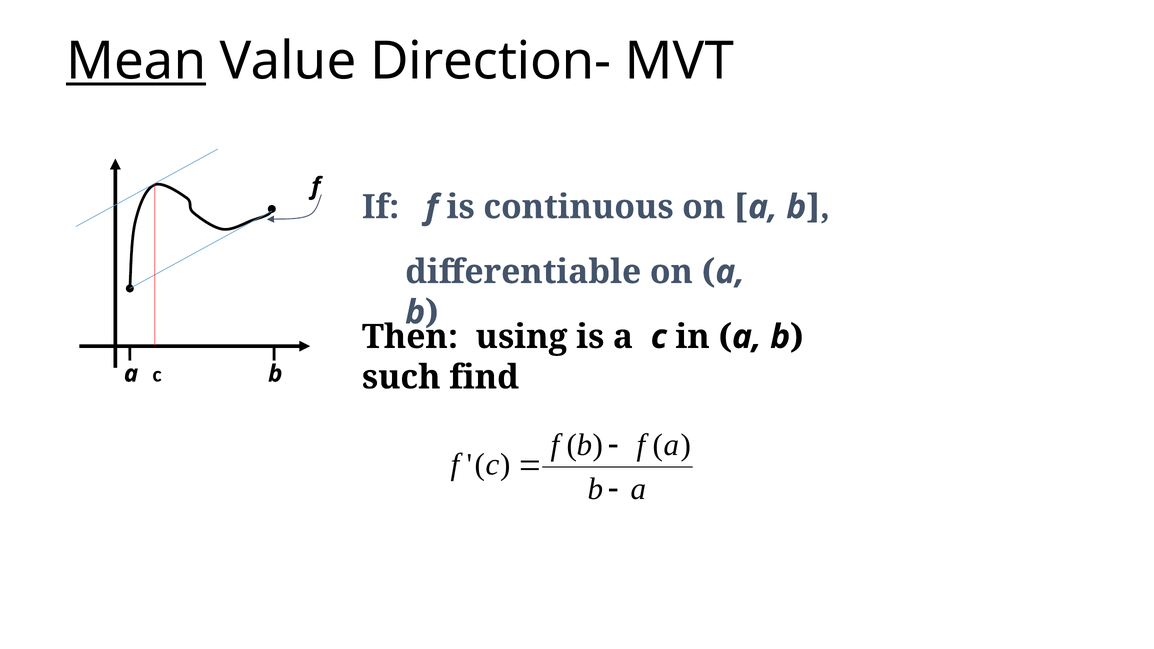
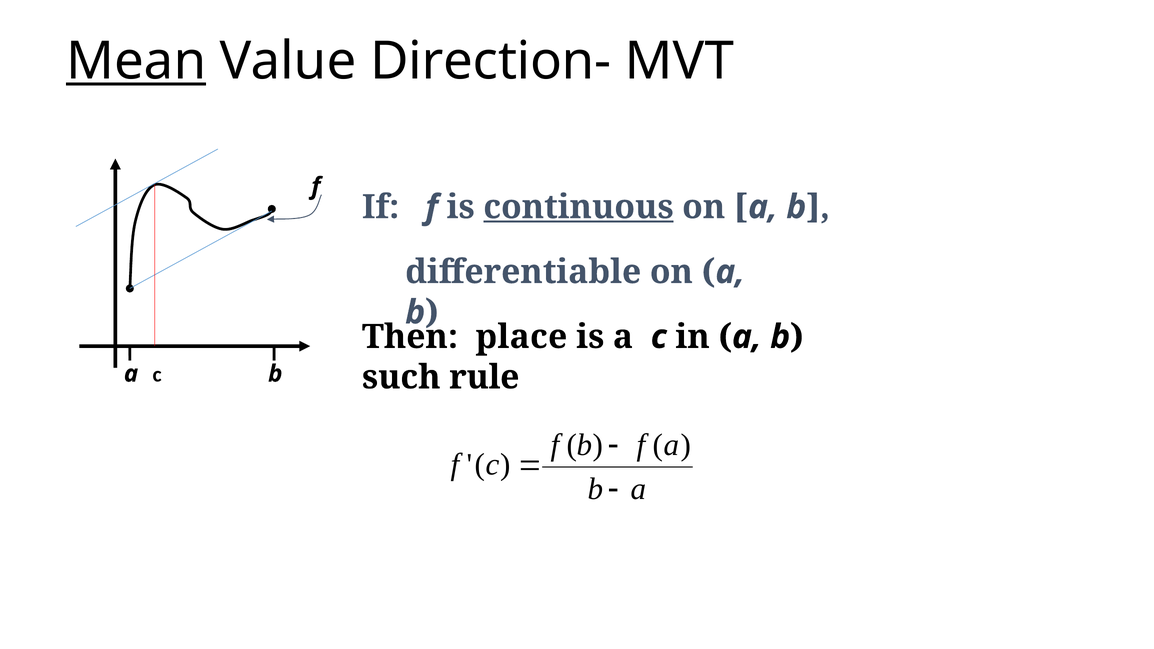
continuous underline: none -> present
using: using -> place
find: find -> rule
